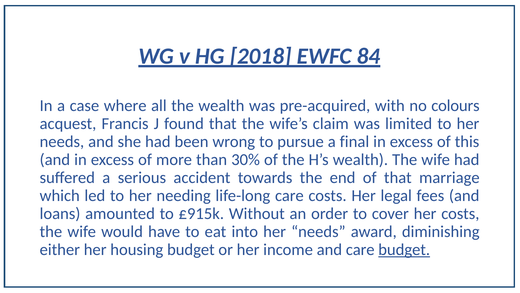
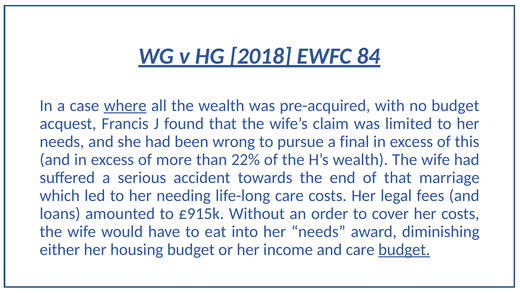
where underline: none -> present
no colours: colours -> budget
30%: 30% -> 22%
